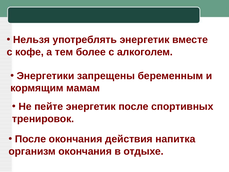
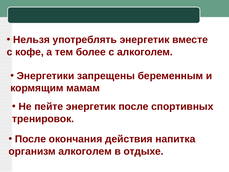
организм окончания: окончания -> алкоголем
